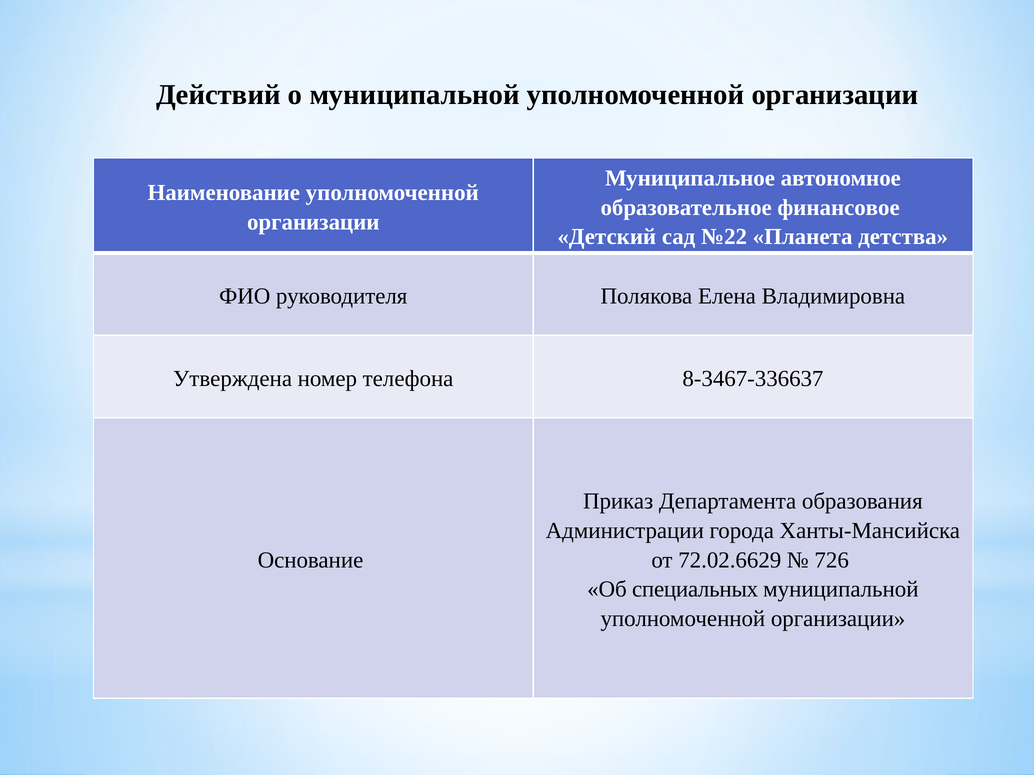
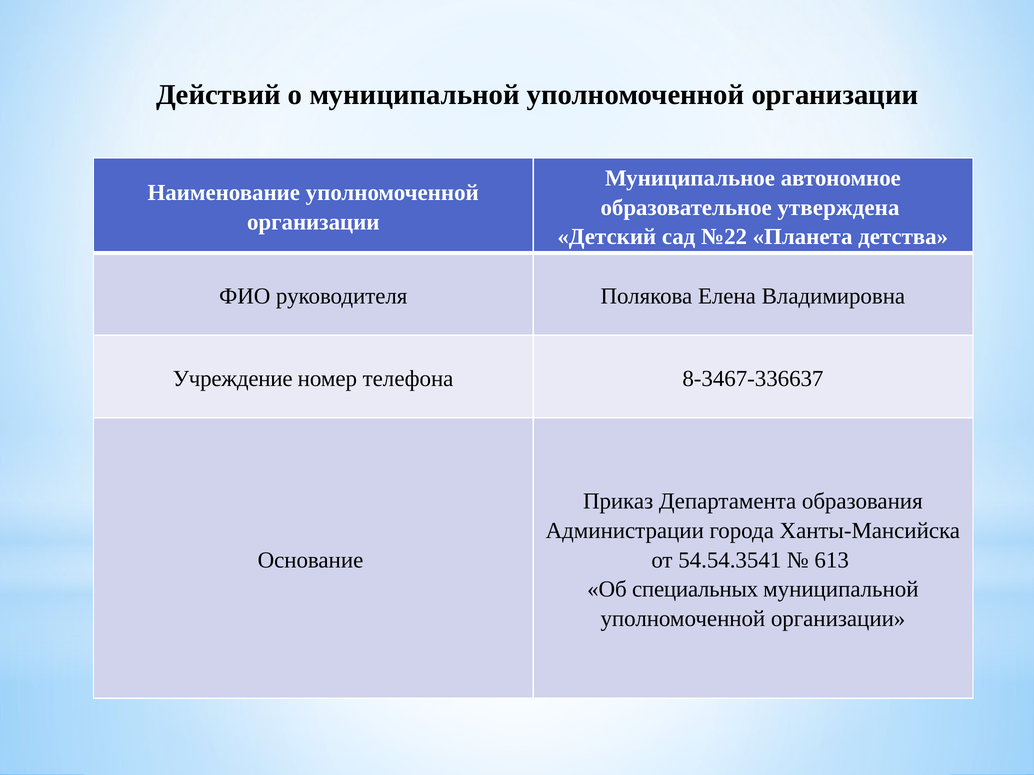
финансовое: финансовое -> утверждена
Утверждена: Утверждена -> Учреждение
72.02.6629: 72.02.6629 -> 54.54.3541
726: 726 -> 613
